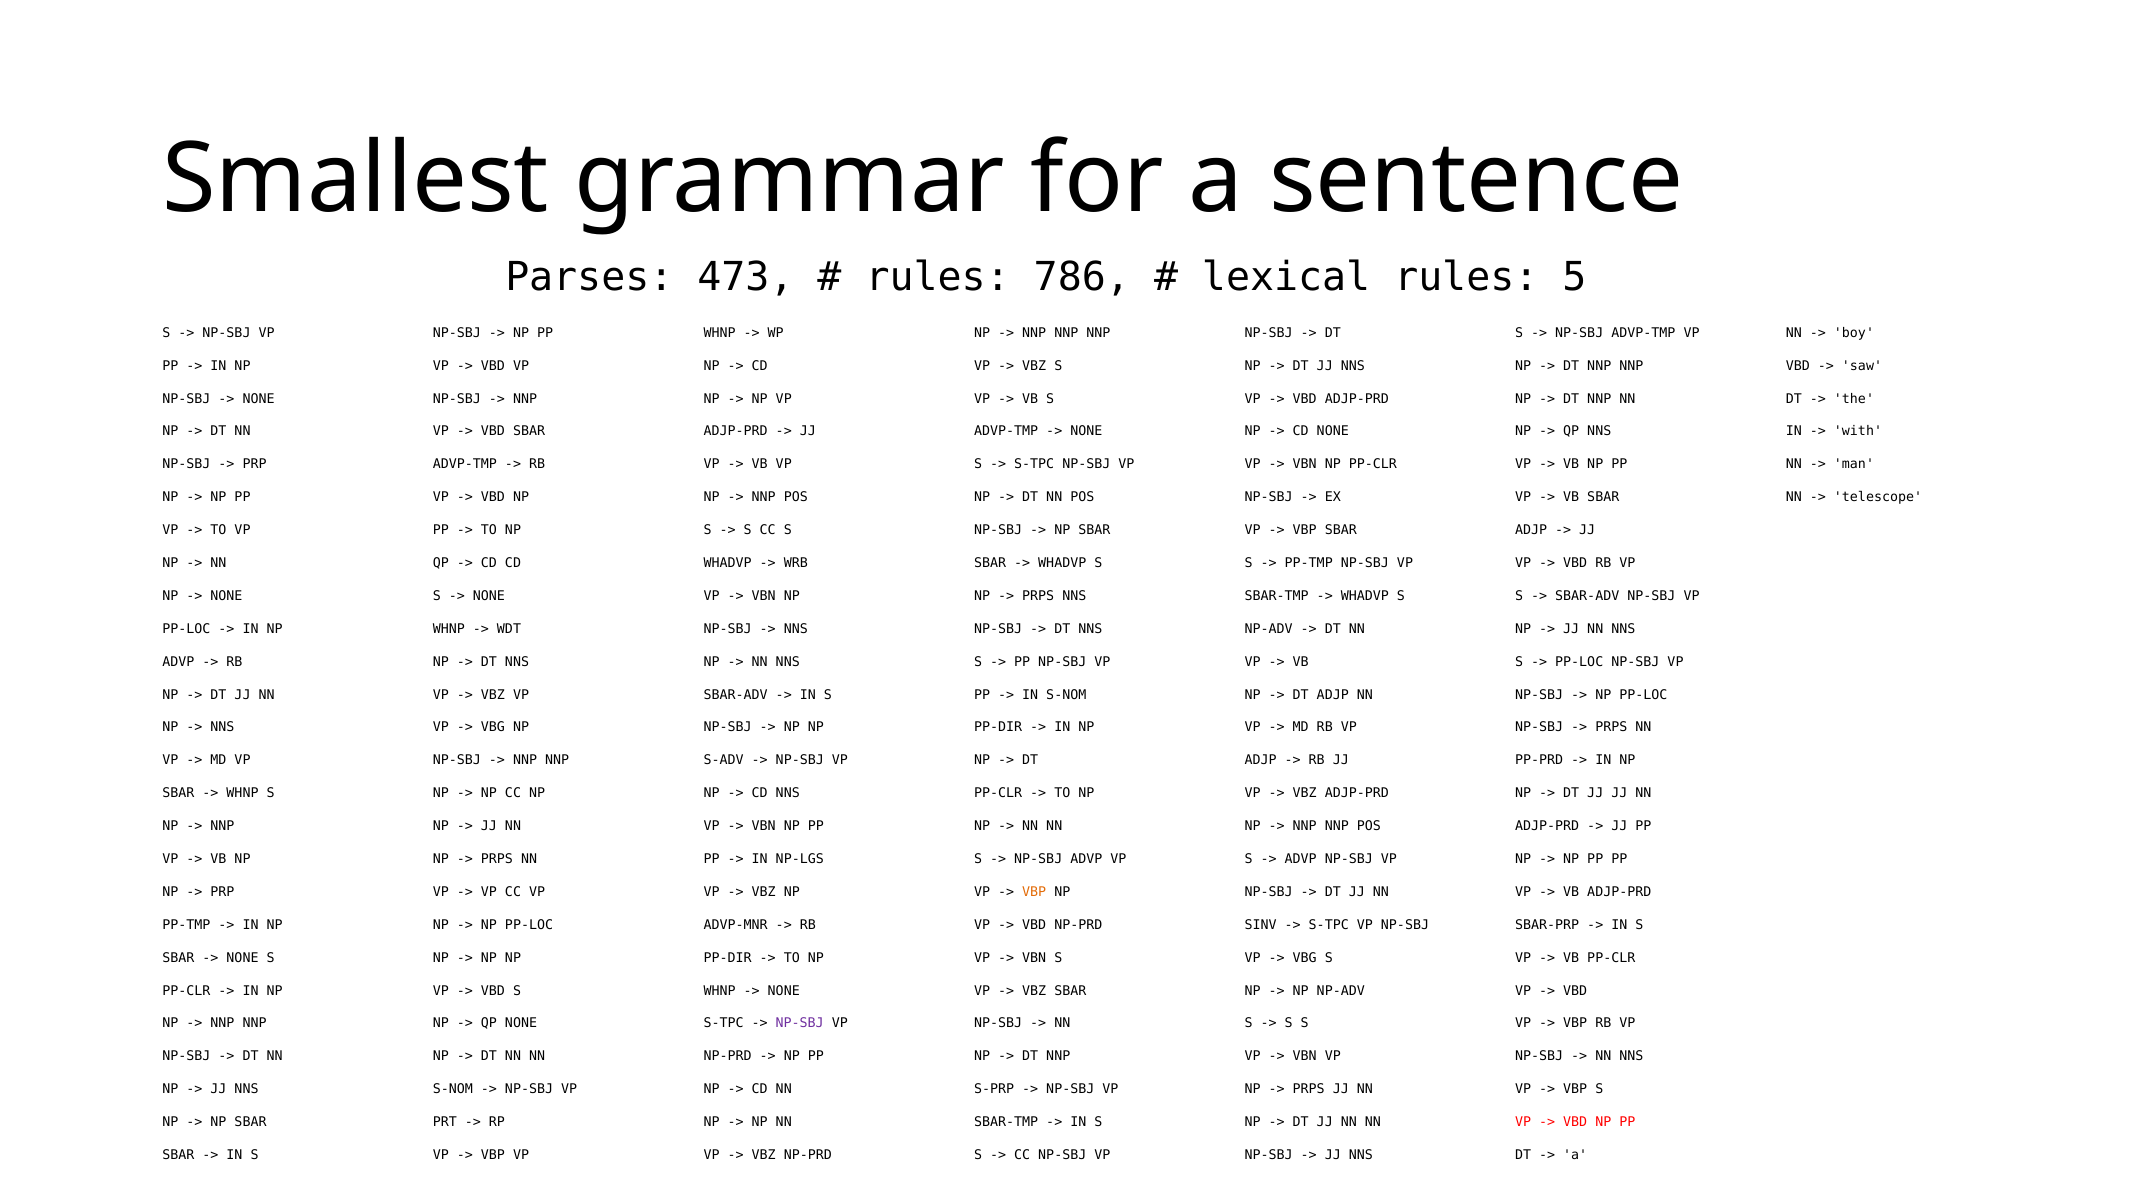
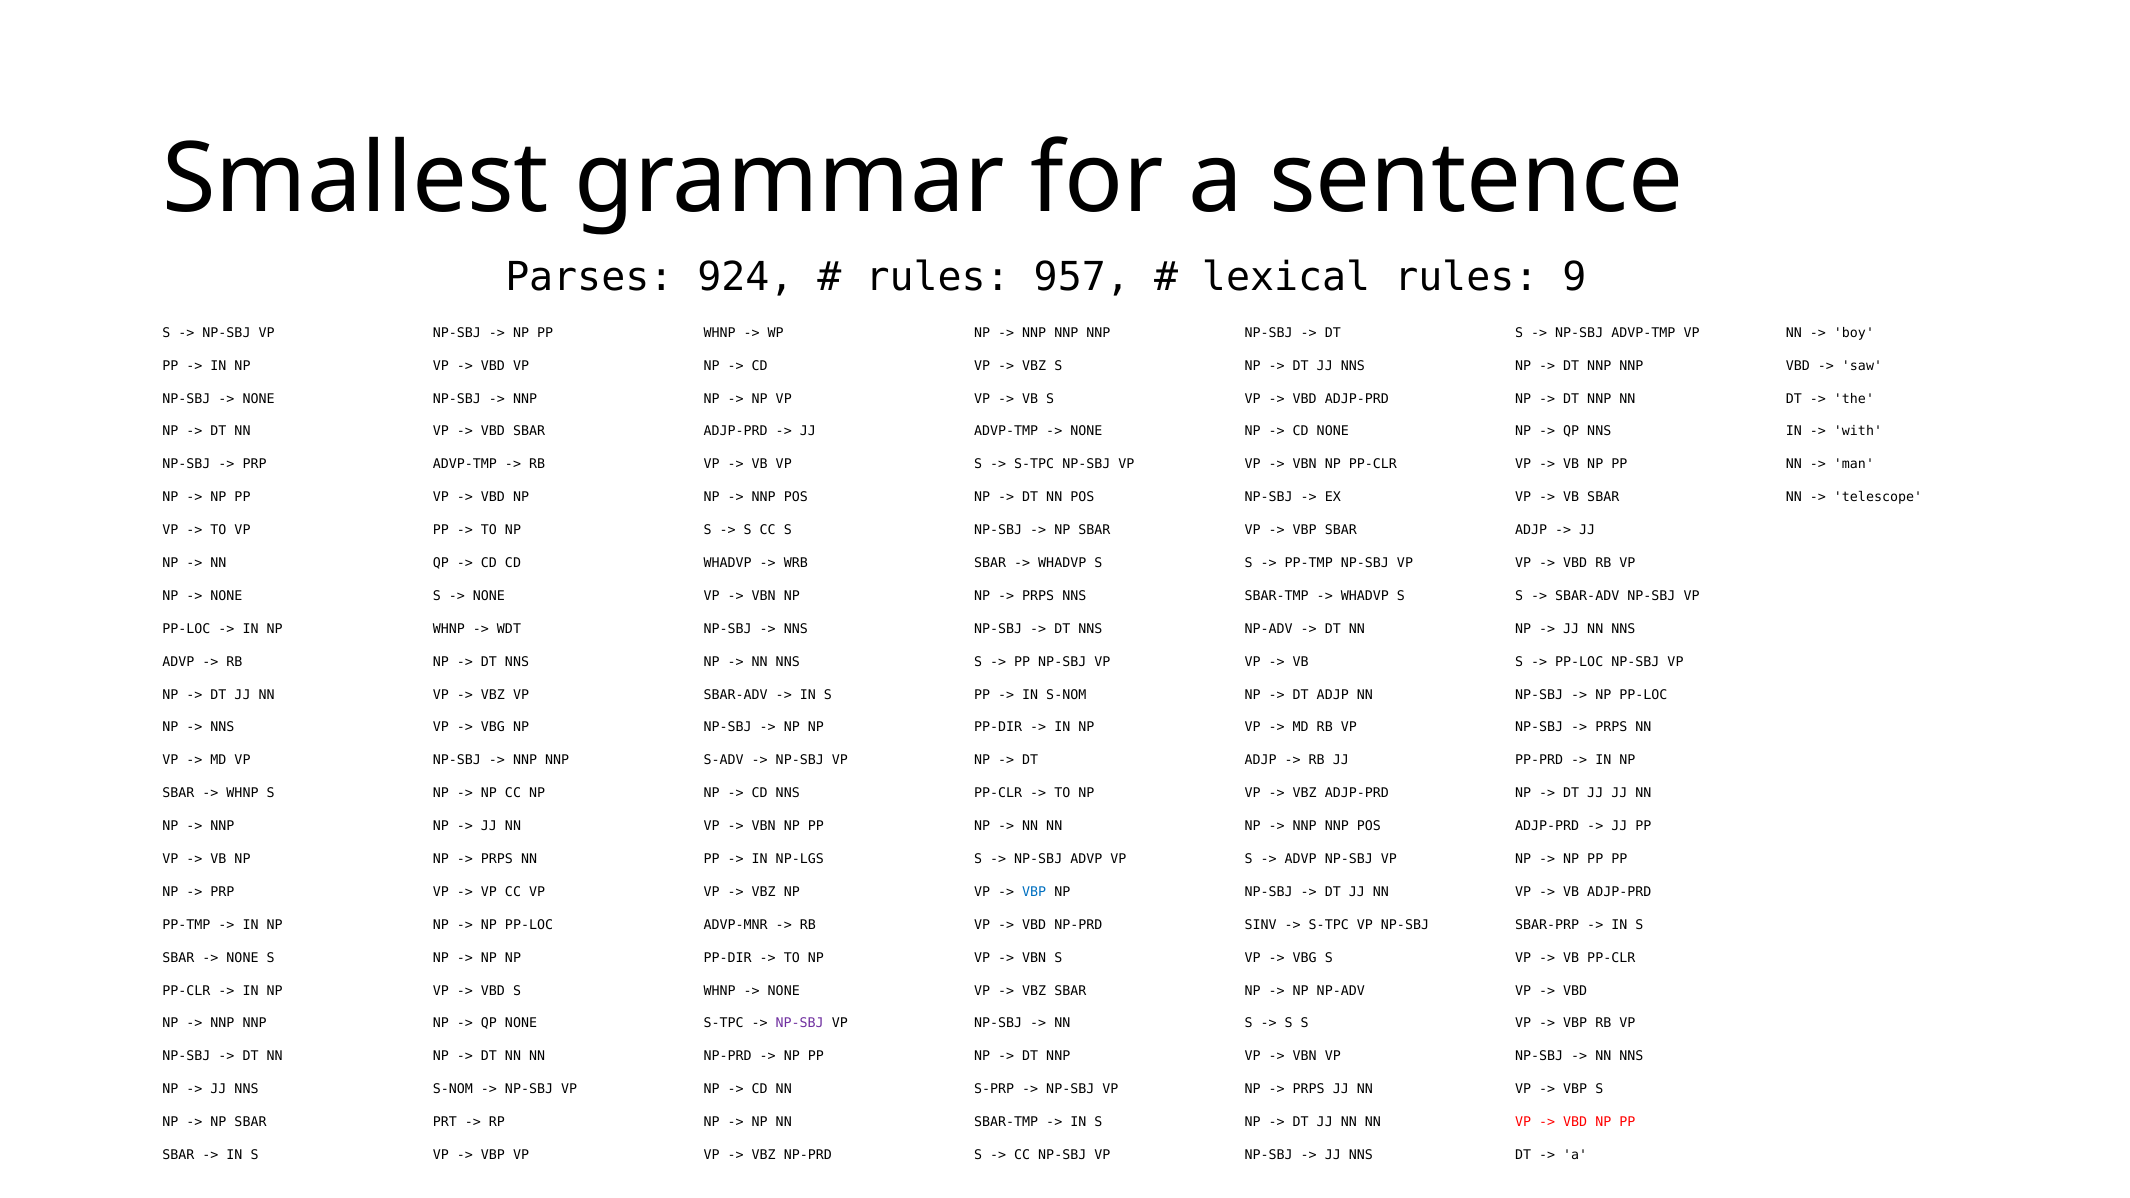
473: 473 -> 924
786: 786 -> 957
5: 5 -> 9
VBP at (1034, 892) colour: orange -> blue
